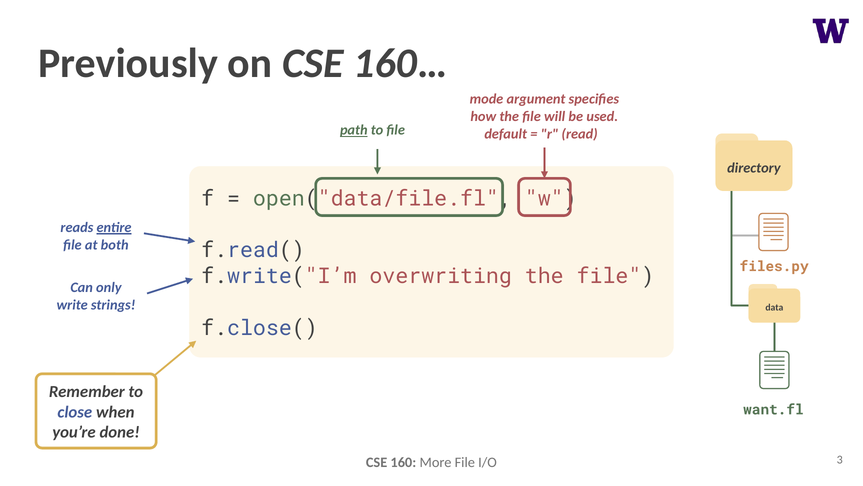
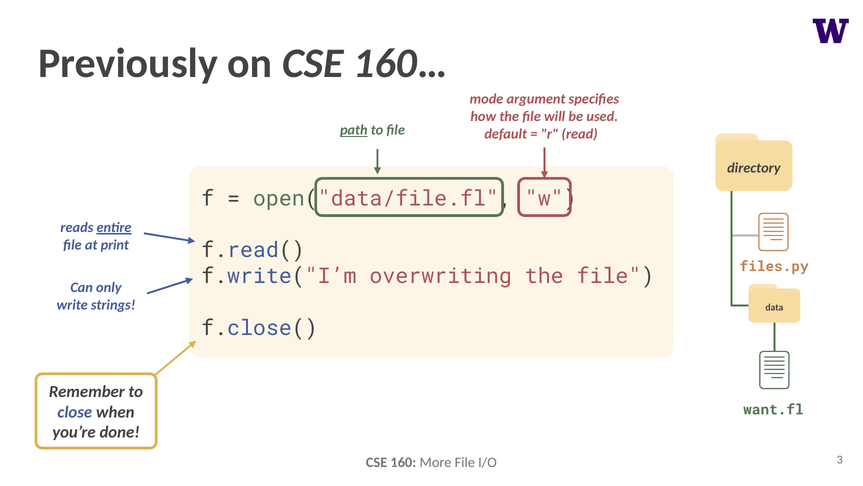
both: both -> print
